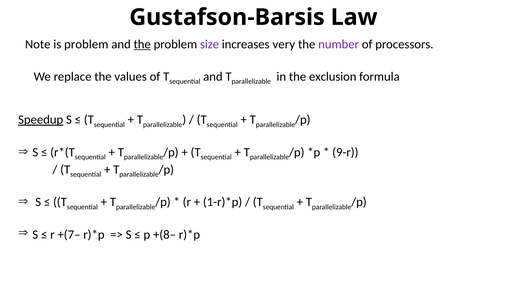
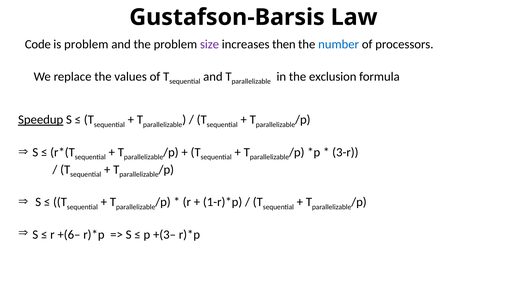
Note: Note -> Code
the at (142, 44) underline: present -> none
very: very -> then
number colour: purple -> blue
9-r: 9-r -> 3-r
+(7–: +(7– -> +(6–
+(8–: +(8– -> +(3–
